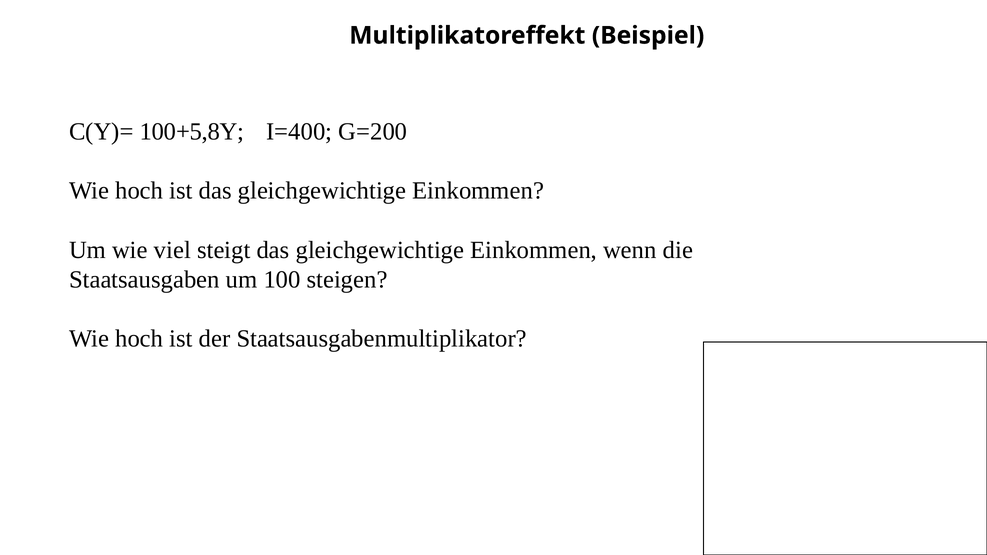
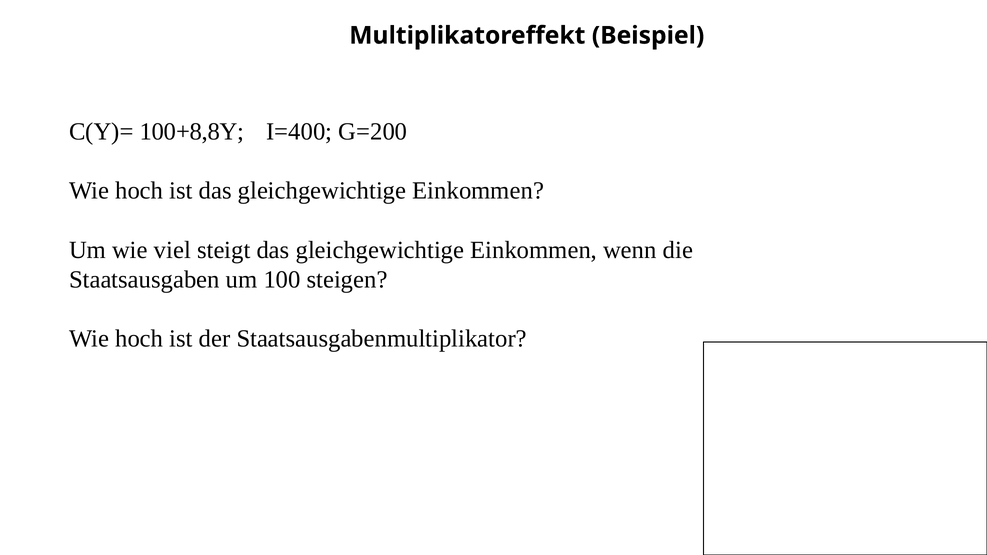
100+5,8Y: 100+5,8Y -> 100+8,8Y
